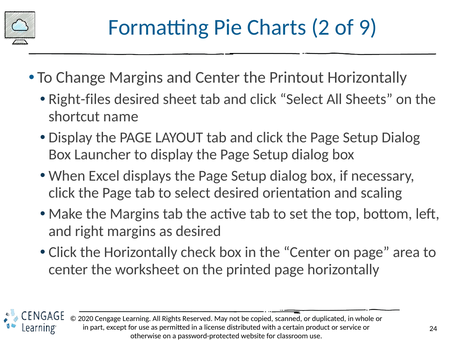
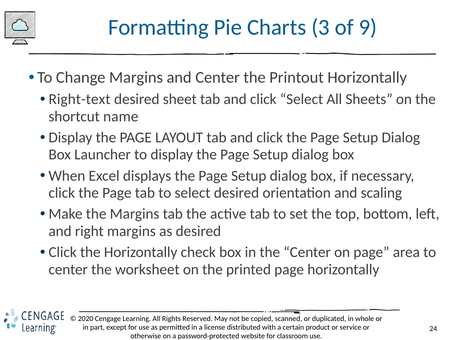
2: 2 -> 3
Right-files: Right-files -> Right-text
